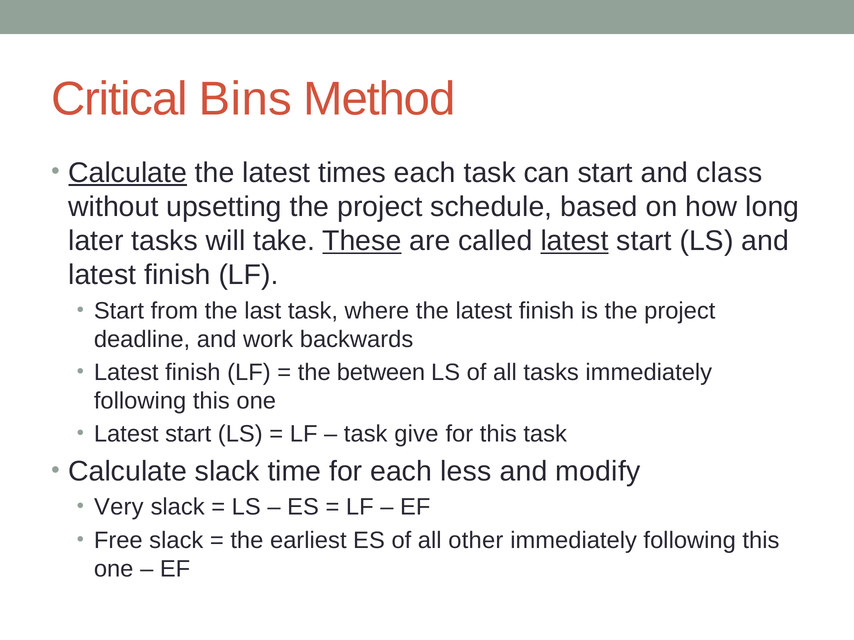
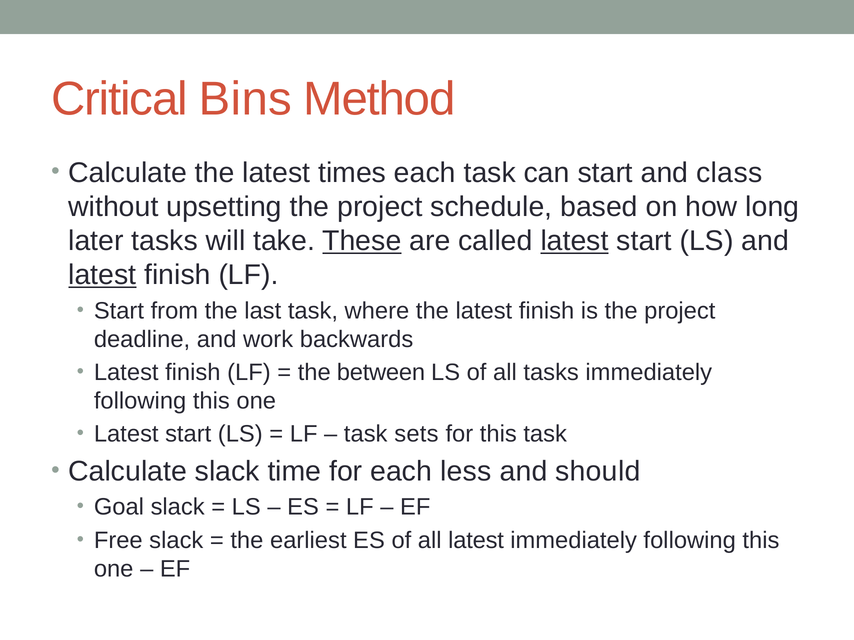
Calculate at (128, 173) underline: present -> none
latest at (102, 275) underline: none -> present
give: give -> sets
modify: modify -> should
Very: Very -> Goal
all other: other -> latest
